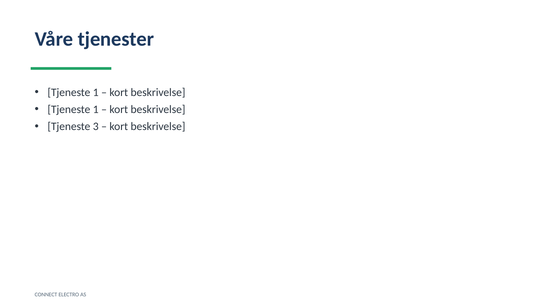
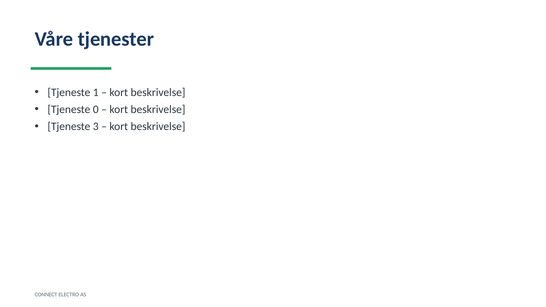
1 at (96, 110): 1 -> 0
